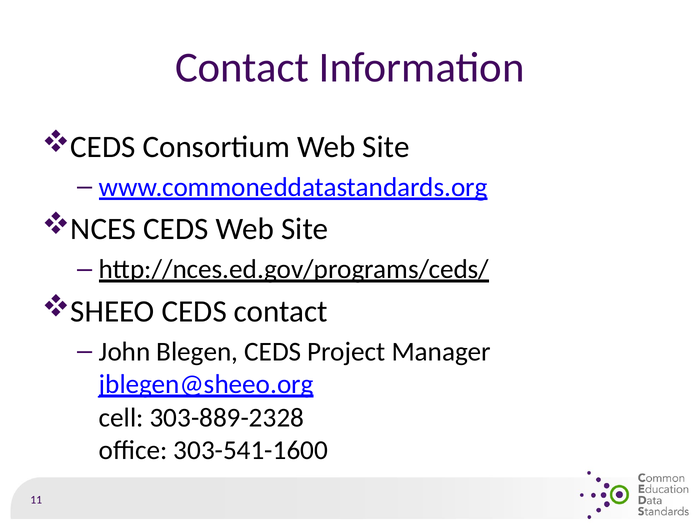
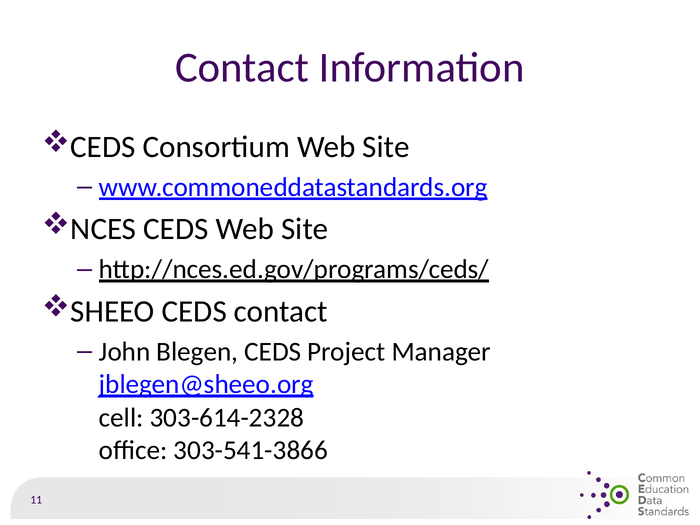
303-889-2328: 303-889-2328 -> 303-614-2328
303-541-1600: 303-541-1600 -> 303-541-3866
